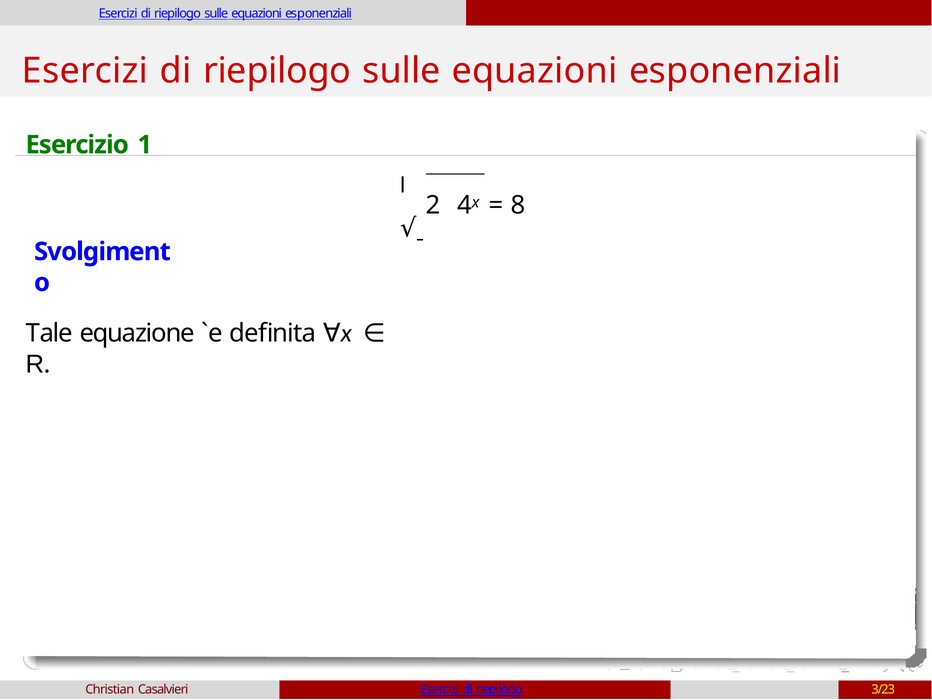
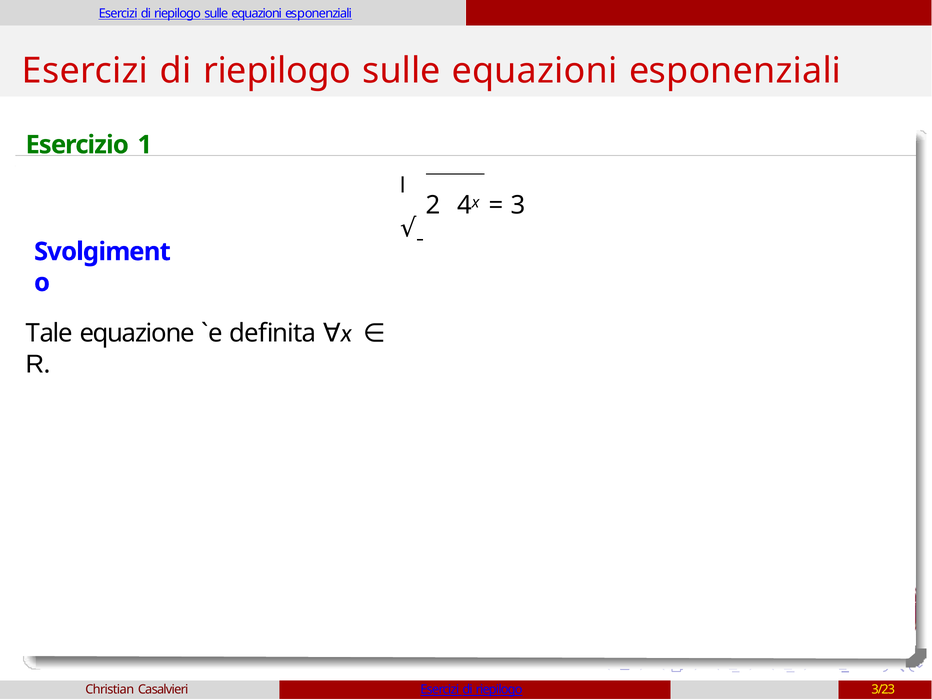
8: 8 -> 3
